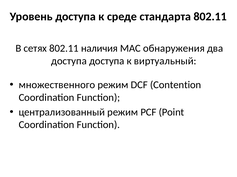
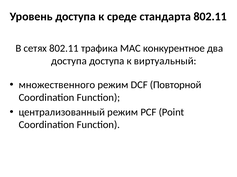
наличия: наличия -> трафика
обнаружения: обнаружения -> конкурентное
Contention: Contention -> Повторной
